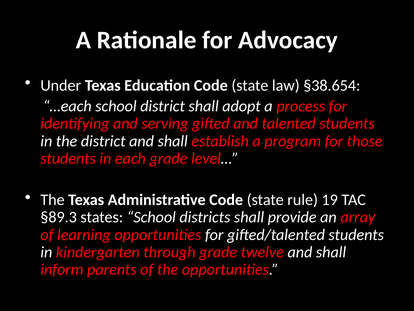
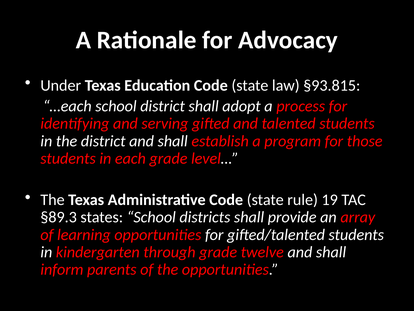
§38.654: §38.654 -> §93.815
